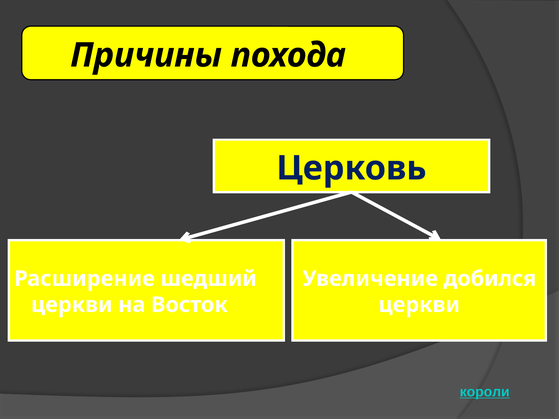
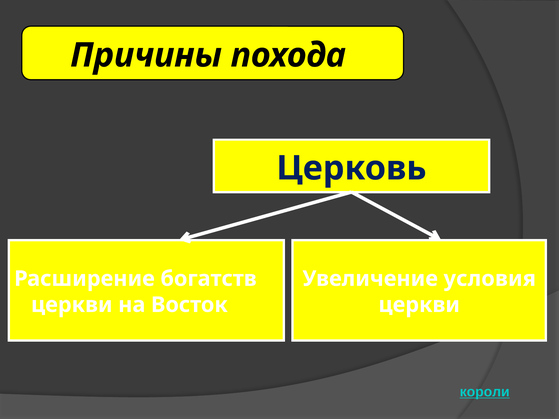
шедший: шедший -> богатств
добился: добился -> условия
